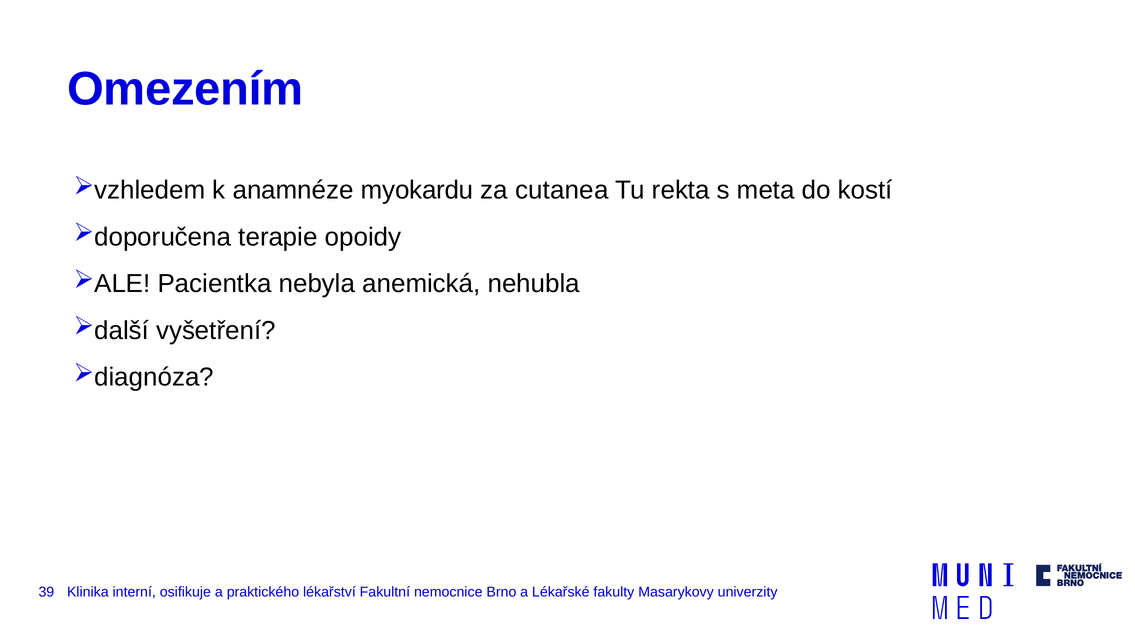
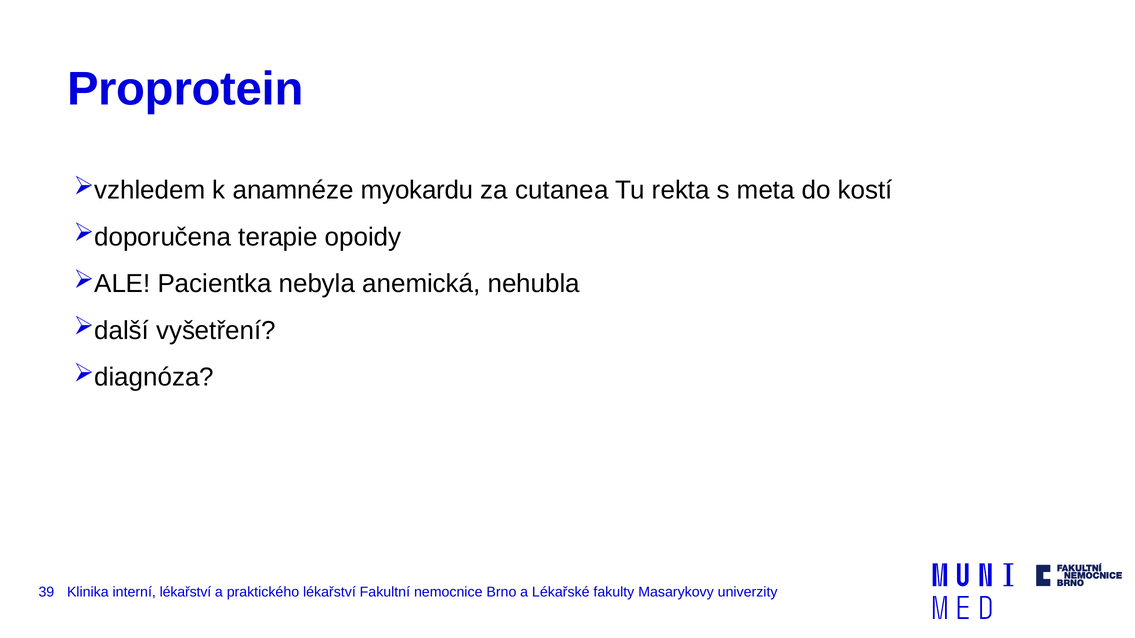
Omezením: Omezením -> Proprotein
interní osifikuje: osifikuje -> lékařství
